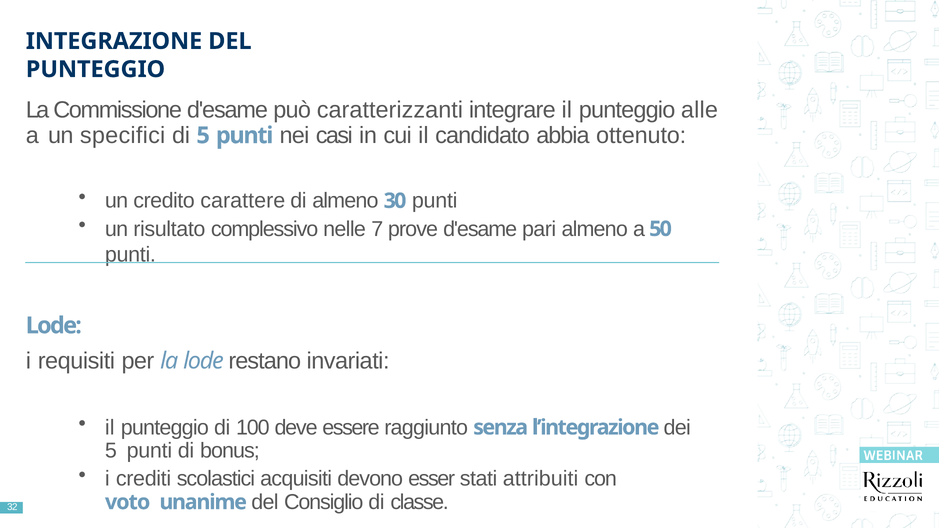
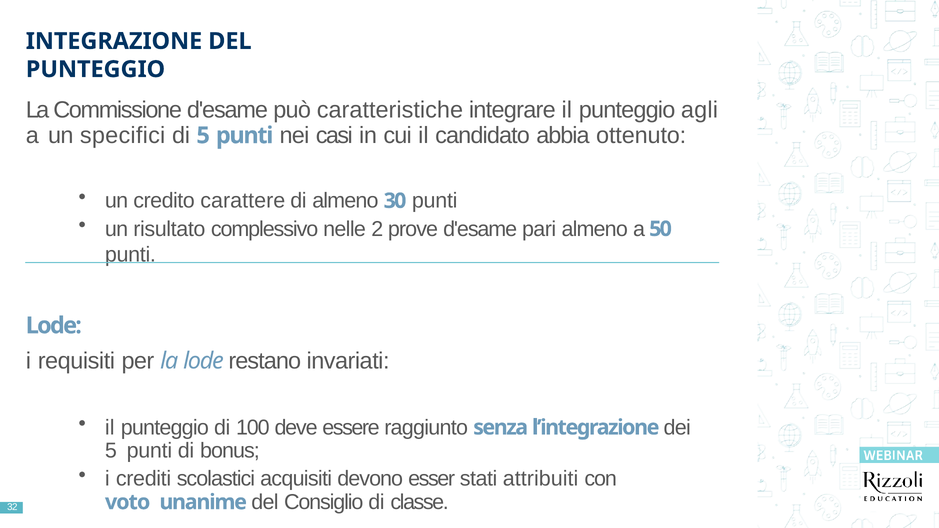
caratterizzanti: caratterizzanti -> caratteristiche
alle: alle -> agli
7: 7 -> 2
